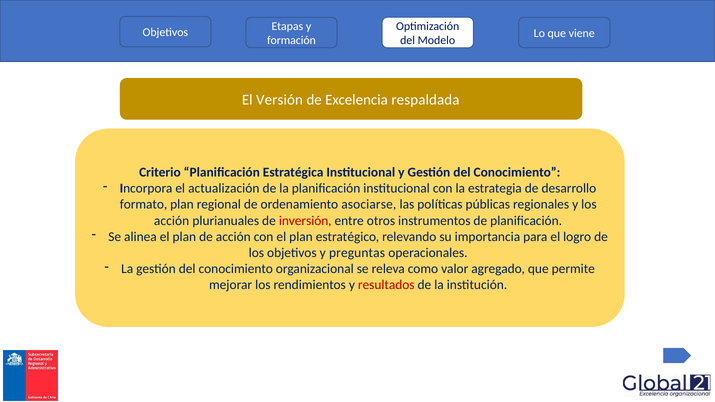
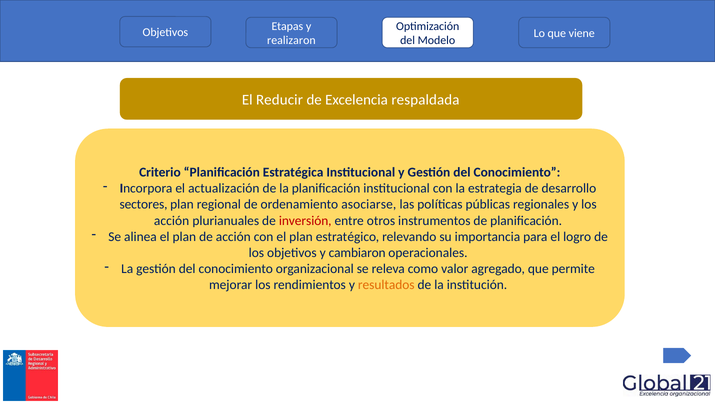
formación: formación -> realizaron
Versión: Versión -> Reducir
formato: formato -> sectores
preguntas: preguntas -> cambiaron
resultados colour: red -> orange
